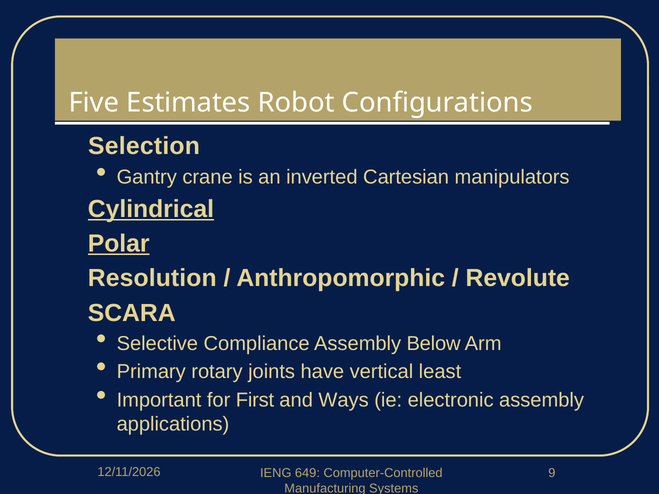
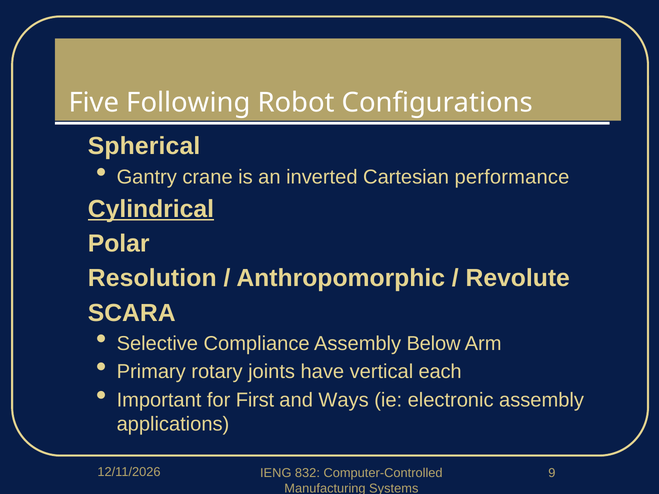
Estimates: Estimates -> Following
Selection: Selection -> Spherical
manipulators: manipulators -> performance
Polar underline: present -> none
least: least -> each
649: 649 -> 832
